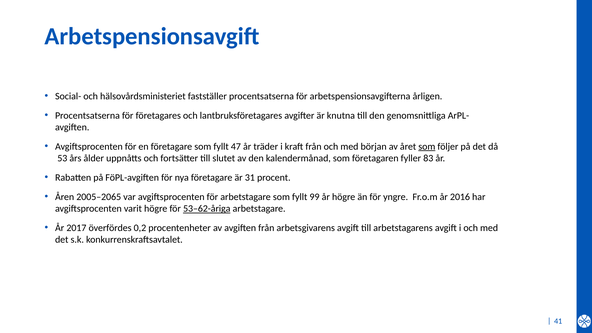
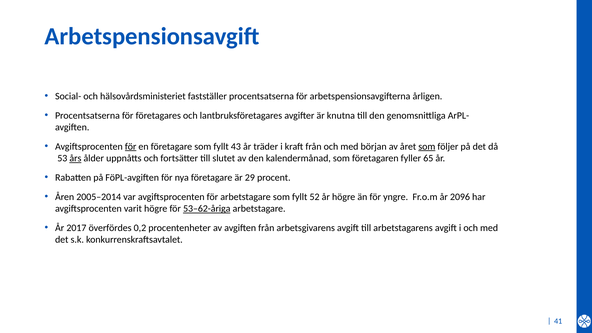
för at (131, 147) underline: none -> present
47: 47 -> 43
års underline: none -> present
83: 83 -> 65
31: 31 -> 29
2005–2065: 2005–2065 -> 2005–2014
99: 99 -> 52
2016: 2016 -> 2096
